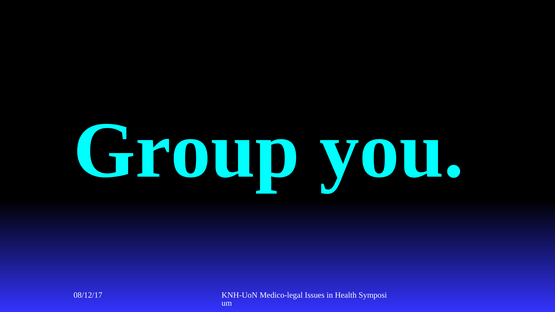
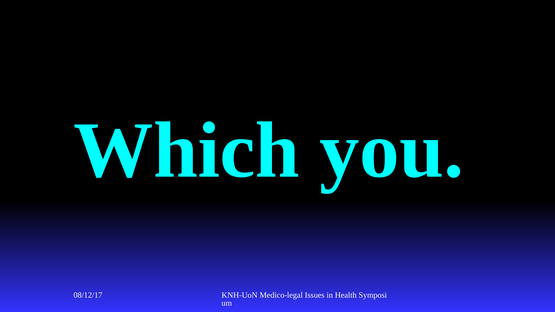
Group: Group -> Which
